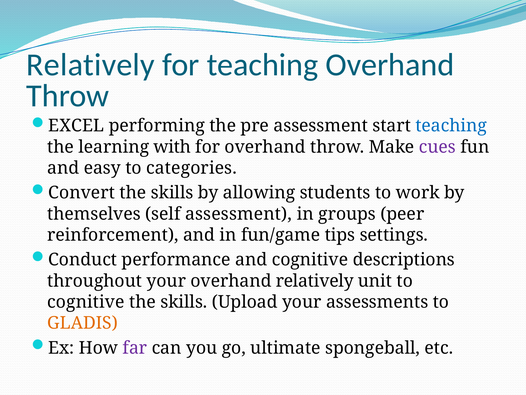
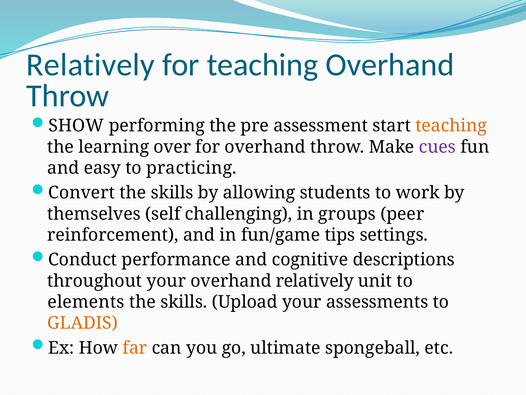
EXCEL: EXCEL -> SHOW
teaching at (451, 126) colour: blue -> orange
with: with -> over
categories: categories -> practicing
self assessment: assessment -> challenging
cognitive at (86, 302): cognitive -> elements
far colour: purple -> orange
